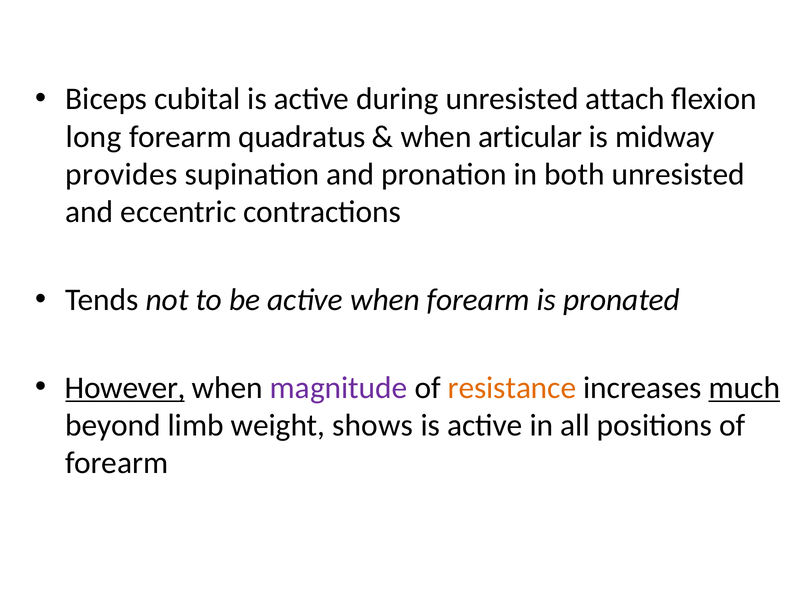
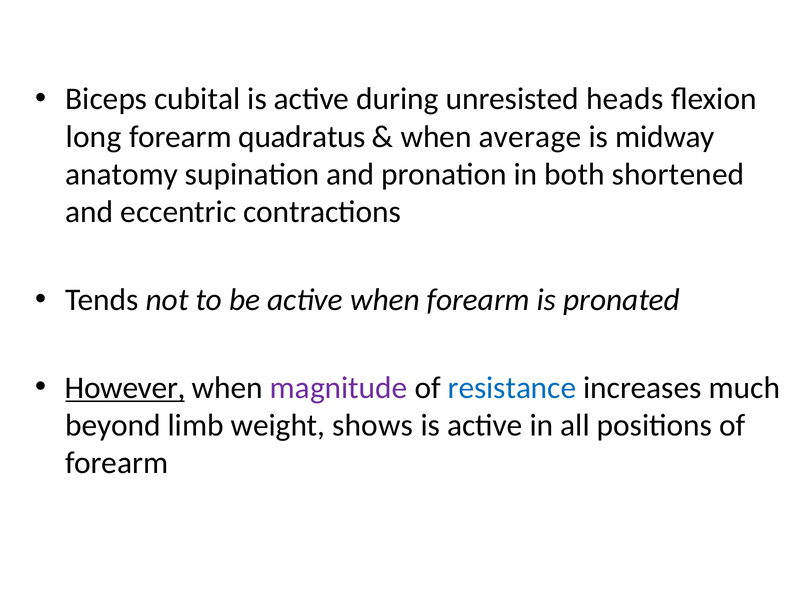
attach: attach -> heads
articular: articular -> average
provides: provides -> anatomy
both unresisted: unresisted -> shortened
resistance colour: orange -> blue
much underline: present -> none
